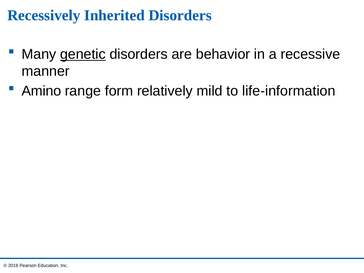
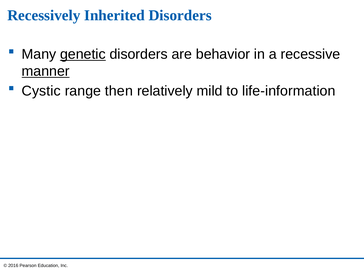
manner underline: none -> present
Amino: Amino -> Cystic
form: form -> then
